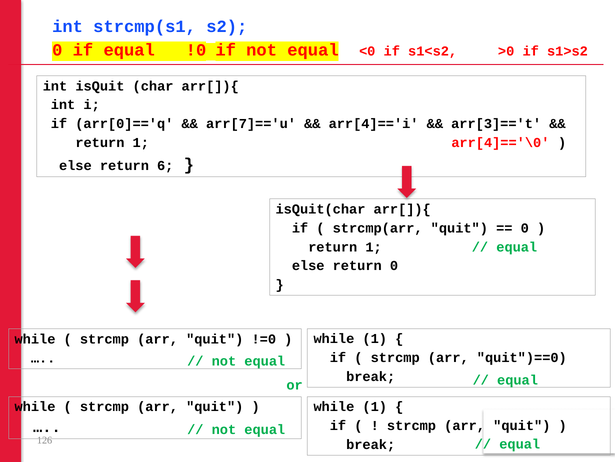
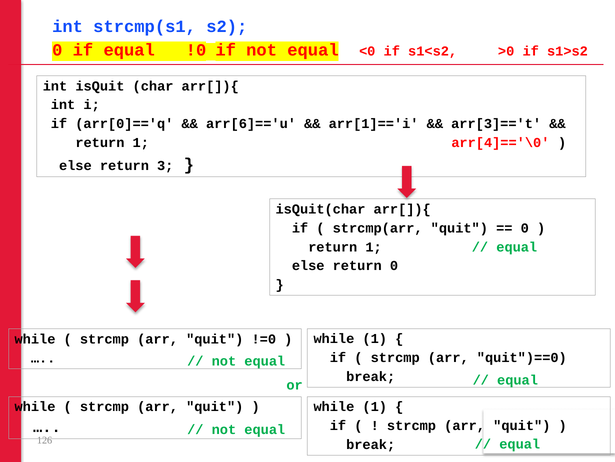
arr[7]=='u: arr[7]=='u -> arr[6]=='u
arr[4]=='i: arr[4]=='i -> arr[1]=='i
6: 6 -> 3
